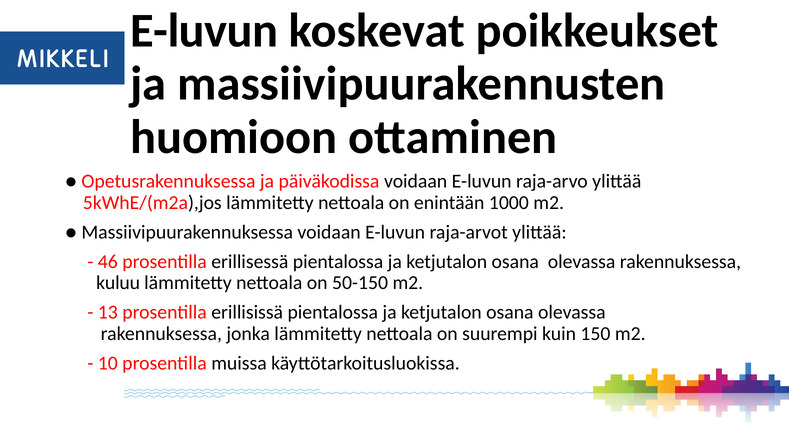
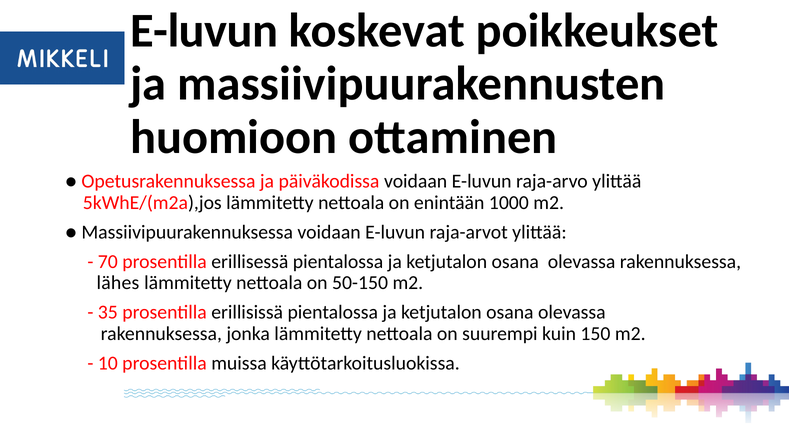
46: 46 -> 70
kuluu: kuluu -> lähes
13: 13 -> 35
